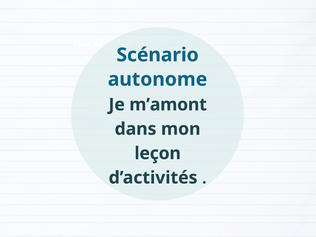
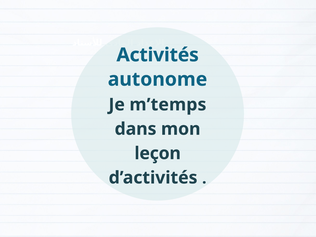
Scénario: Scénario -> Activités
m’amont: m’amont -> m’temps
